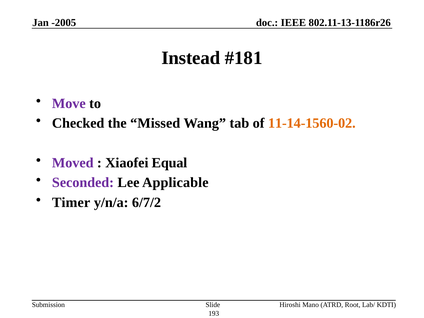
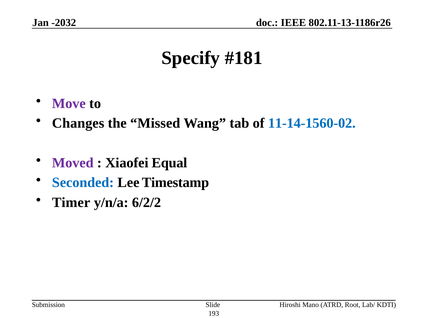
-2005: -2005 -> -2032
Instead: Instead -> Specify
Checked: Checked -> Changes
11-14-1560-02 colour: orange -> blue
Seconded colour: purple -> blue
Applicable: Applicable -> Timestamp
6/7/2: 6/7/2 -> 6/2/2
